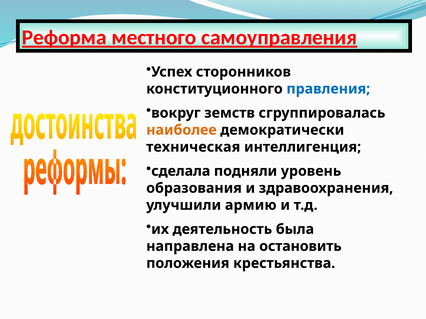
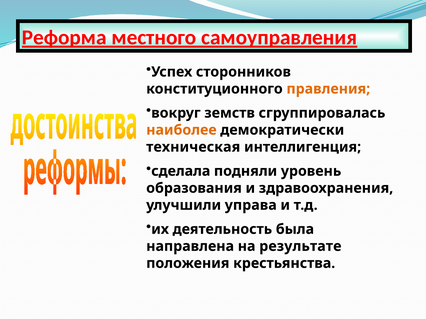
правления colour: blue -> orange
армию: армию -> управа
остановить: остановить -> результате
